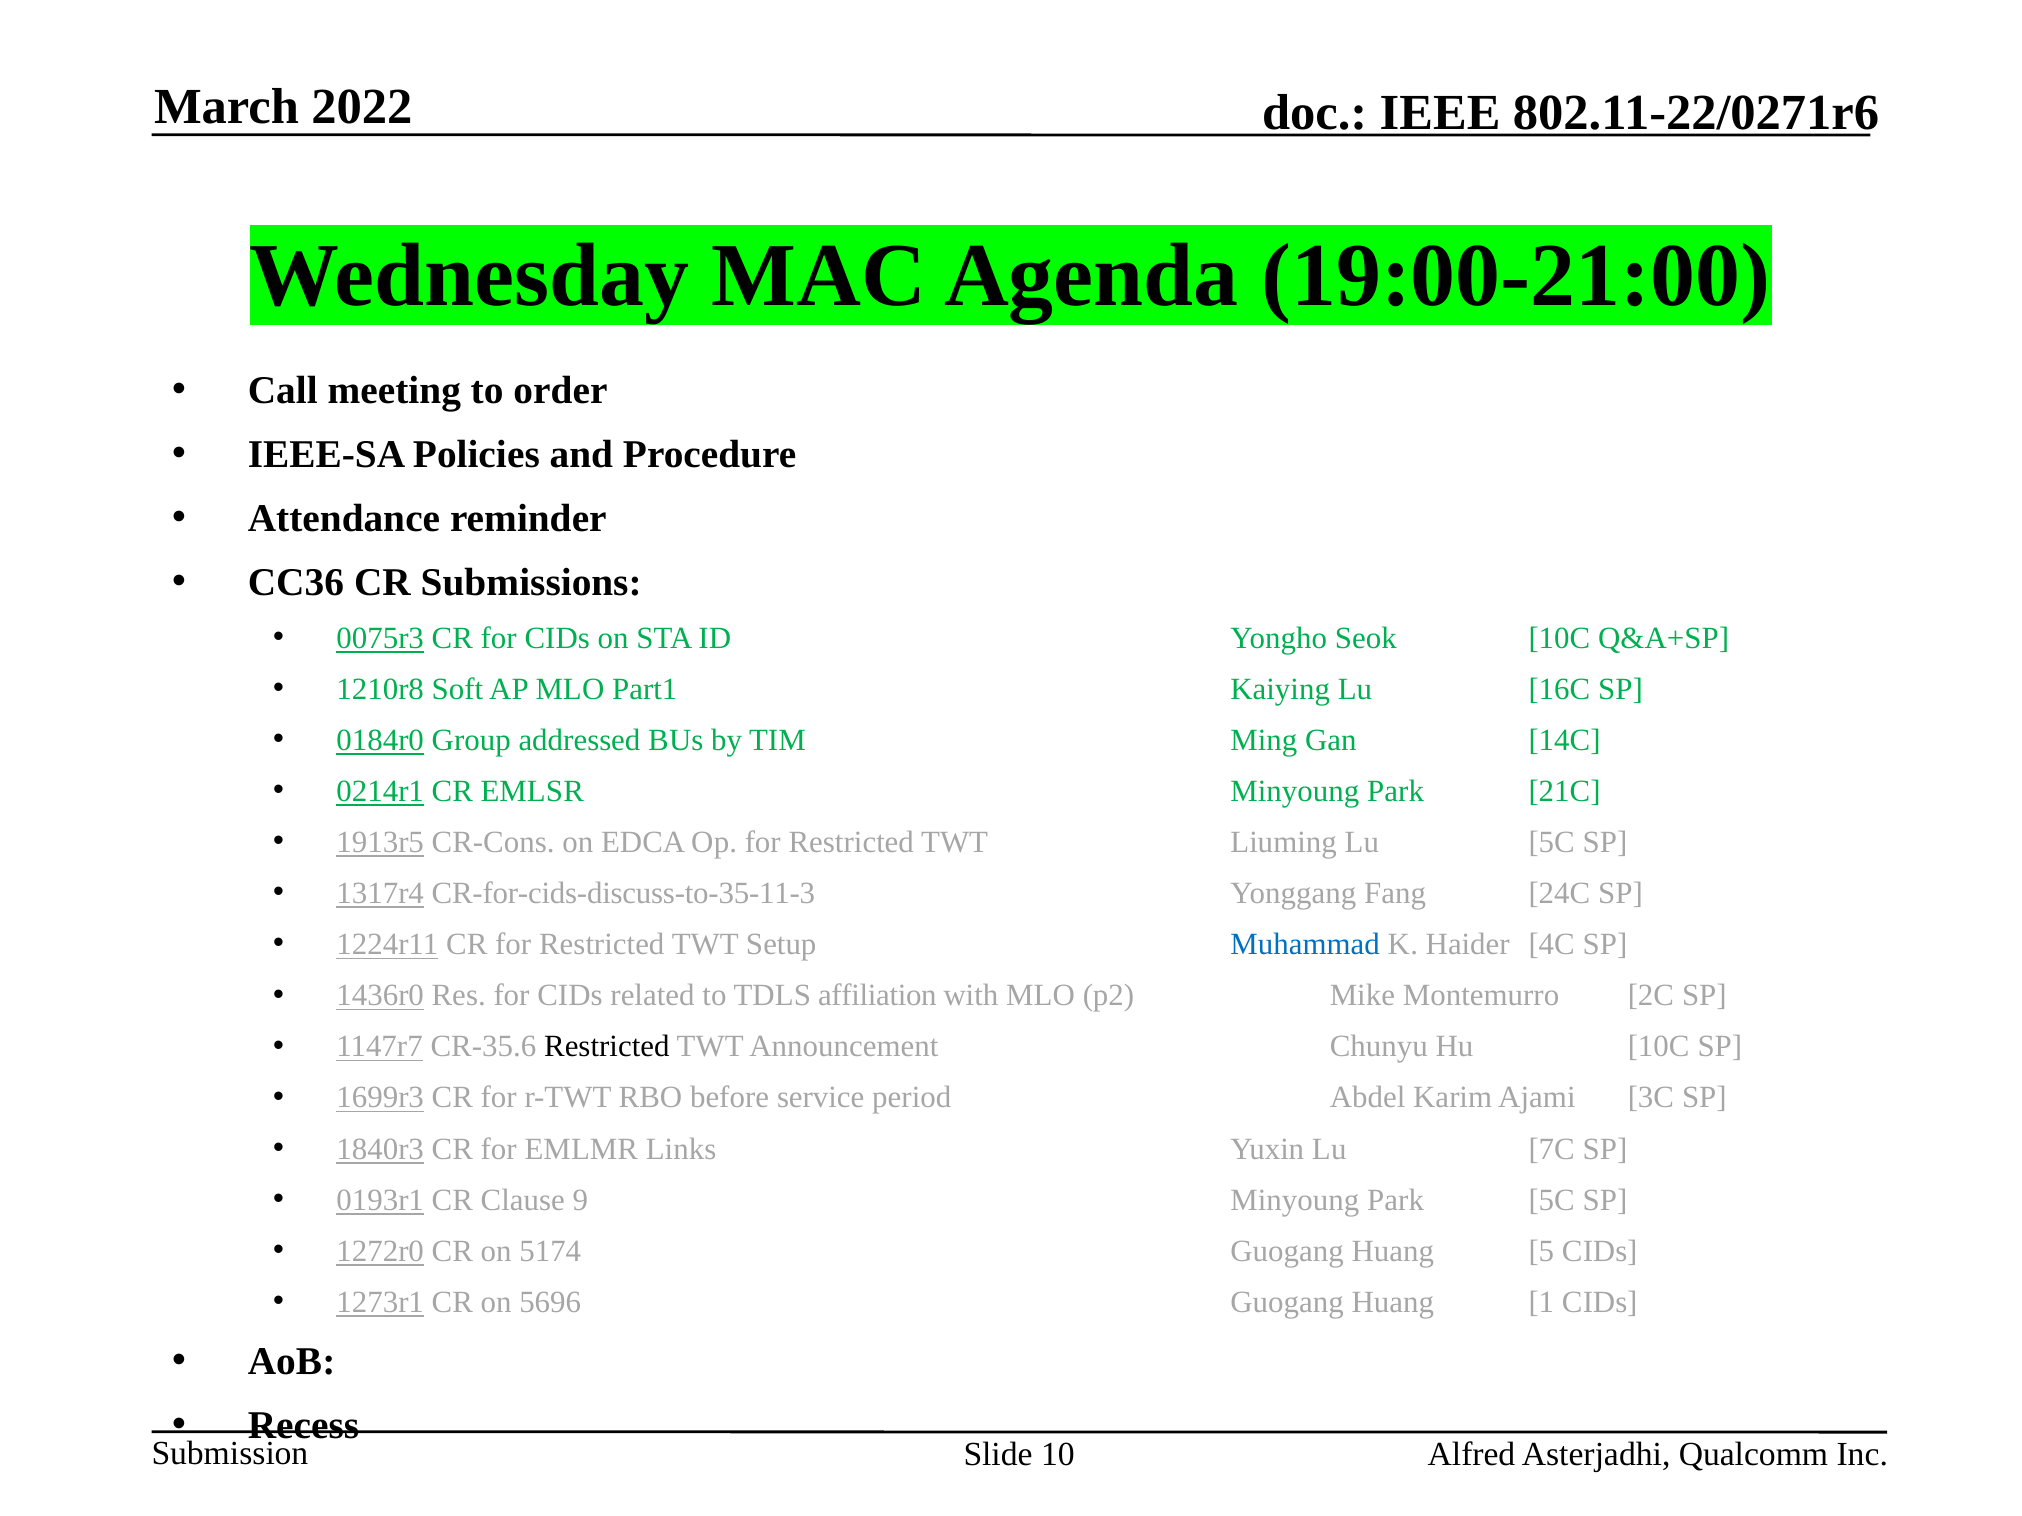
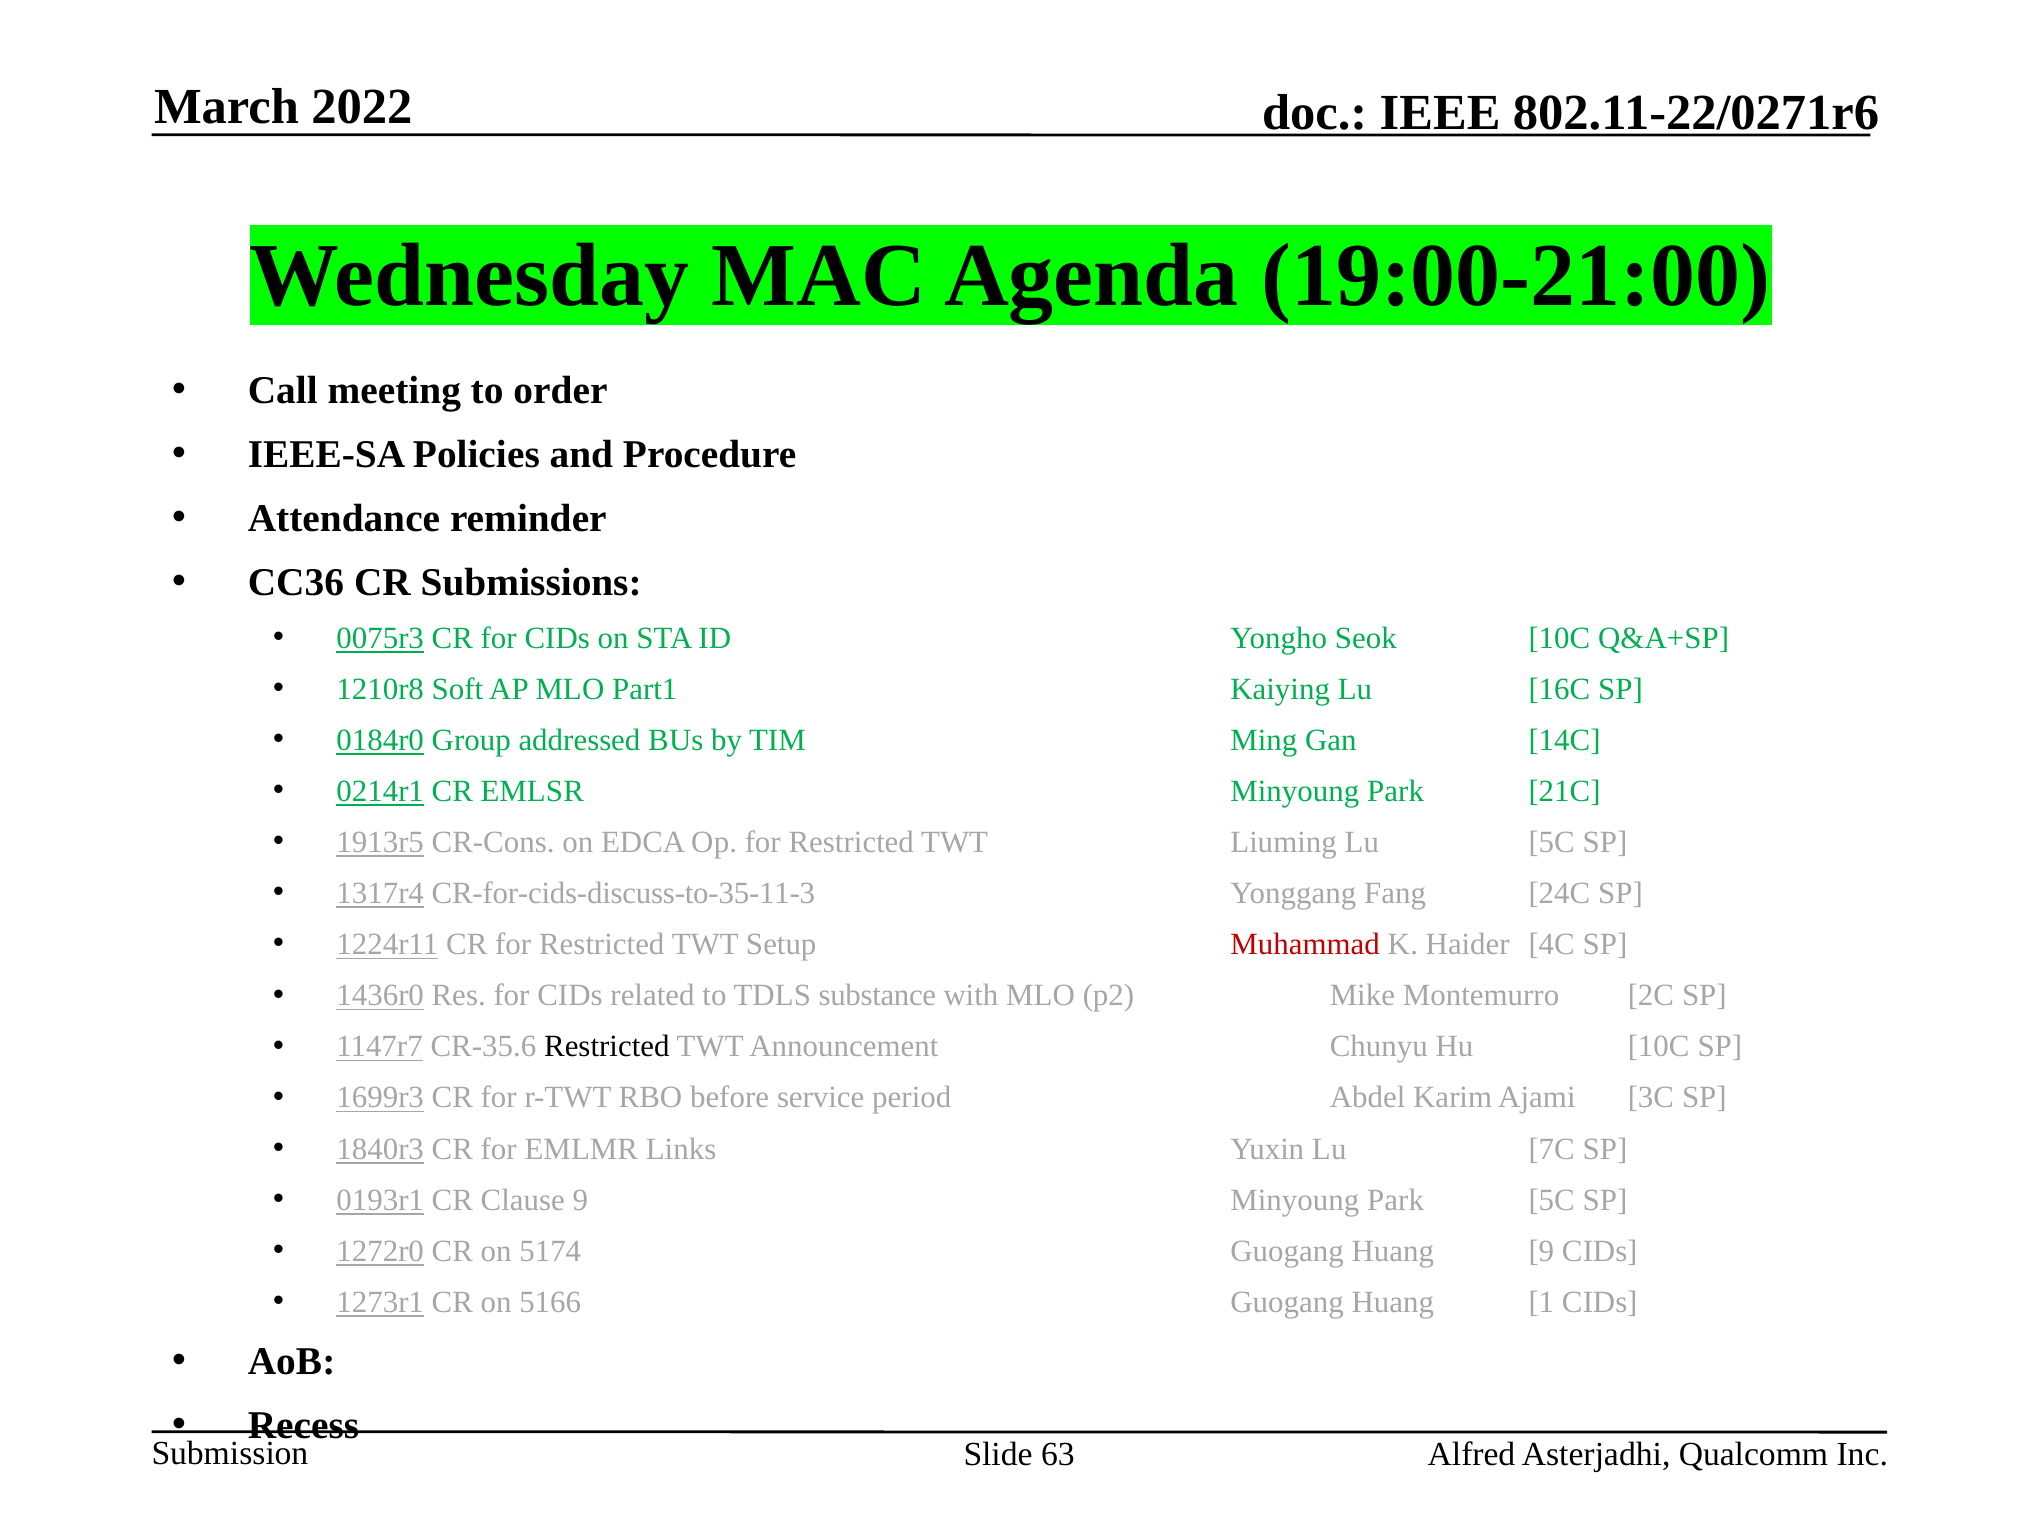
Muhammad colour: blue -> red
affiliation: affiliation -> substance
Huang 5: 5 -> 9
5696: 5696 -> 5166
10: 10 -> 63
